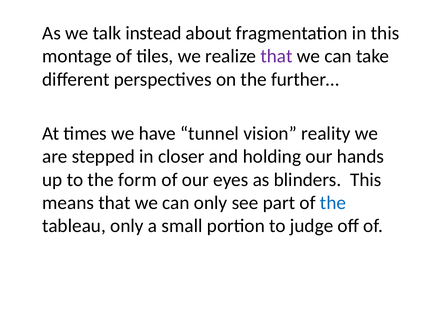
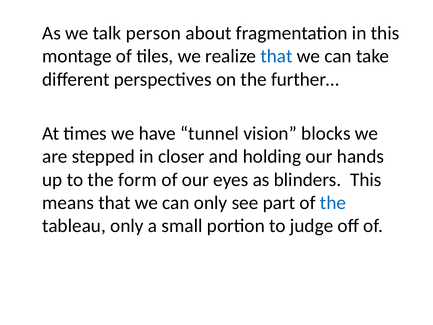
instead: instead -> person
that at (276, 56) colour: purple -> blue
reality: reality -> blocks
